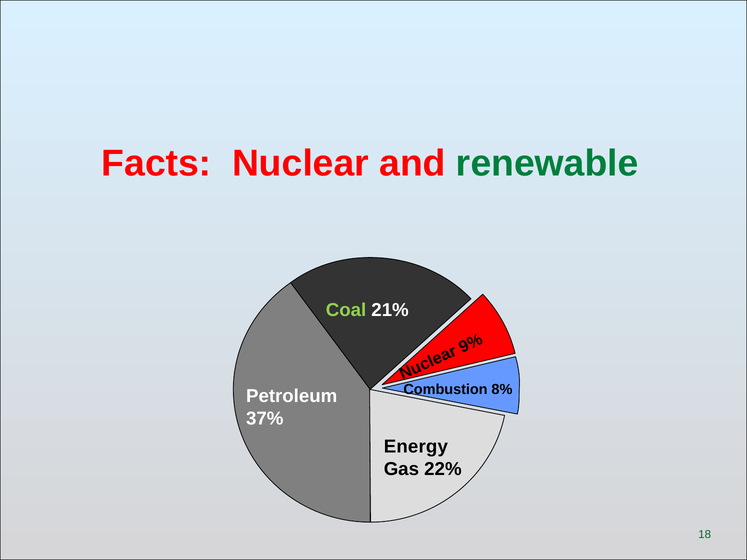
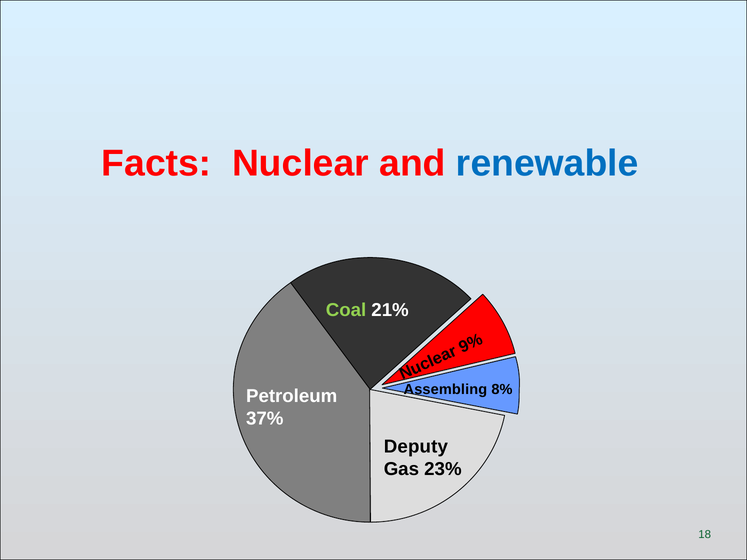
renewable colour: green -> blue
Combustion: Combustion -> Assembling
Energy: Energy -> Deputy
22%: 22% -> 23%
